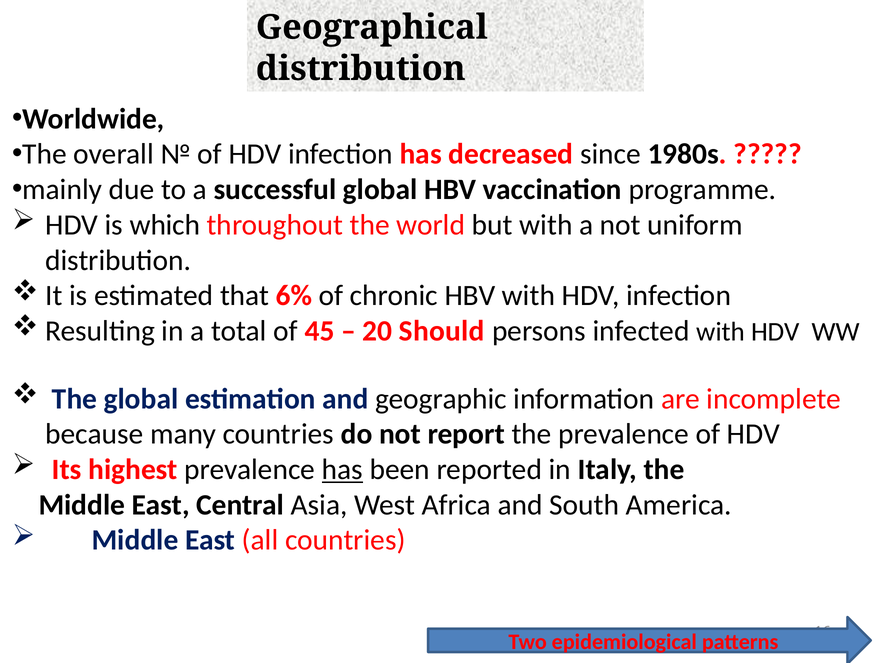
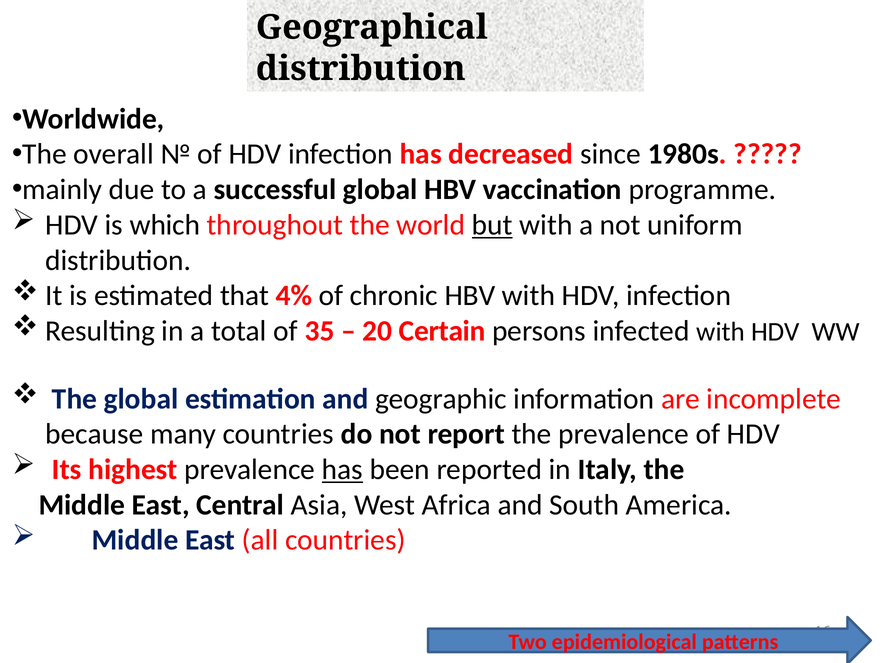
but underline: none -> present
6%: 6% -> 4%
45: 45 -> 35
Should: Should -> Certain
